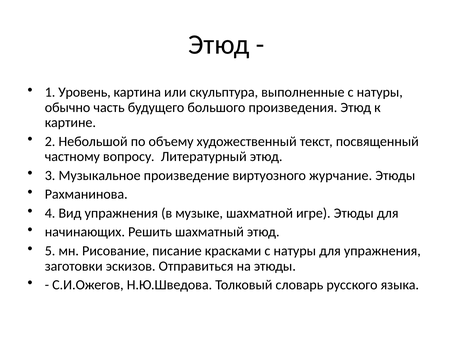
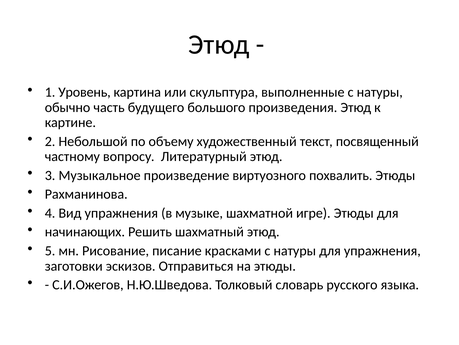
журчание: журчание -> похвалить
